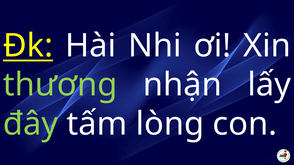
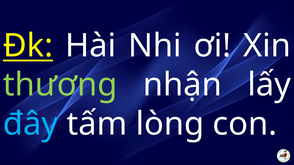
đây colour: light green -> light blue
